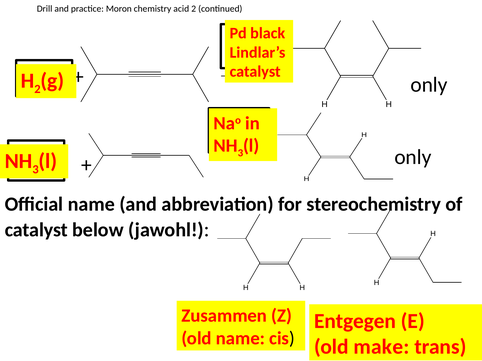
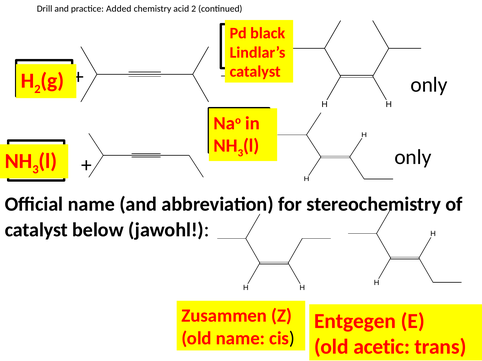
Moron: Moron -> Added
make: make -> acetic
